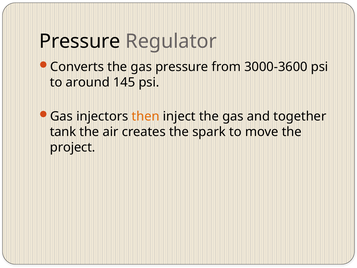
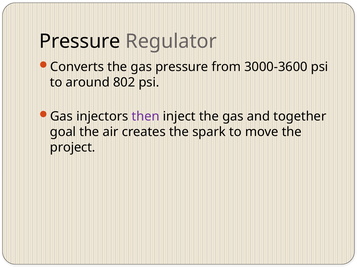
145: 145 -> 802
then colour: orange -> purple
tank: tank -> goal
